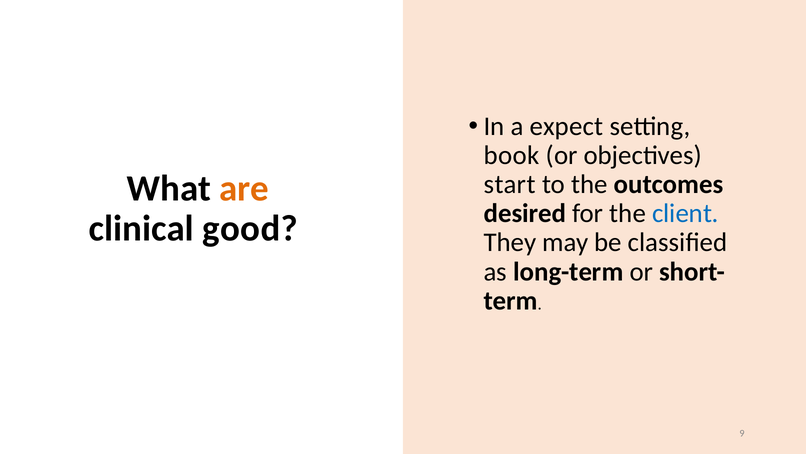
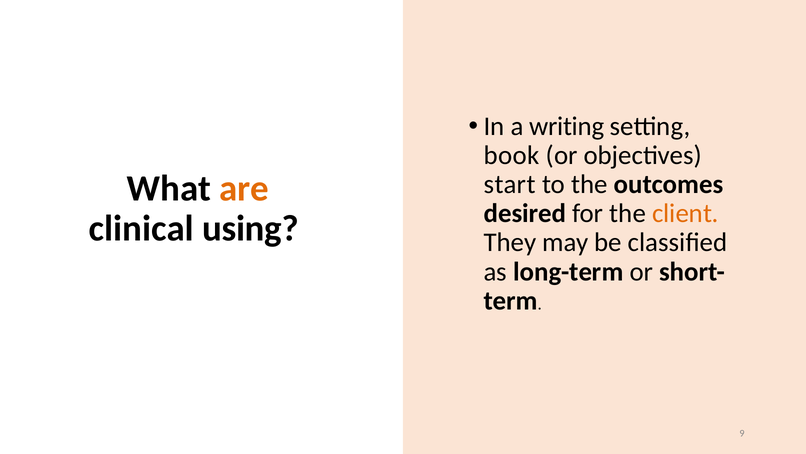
expect: expect -> writing
client colour: blue -> orange
good: good -> using
